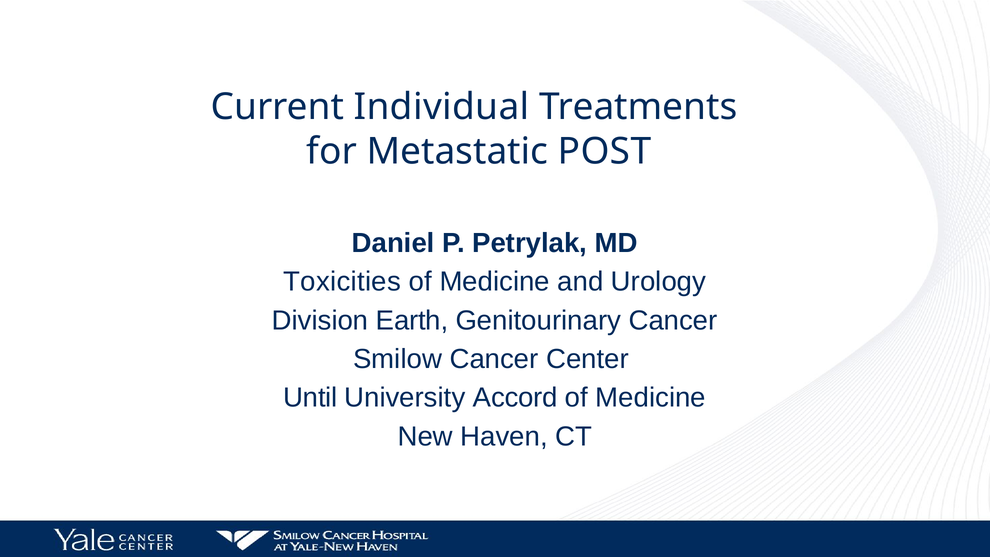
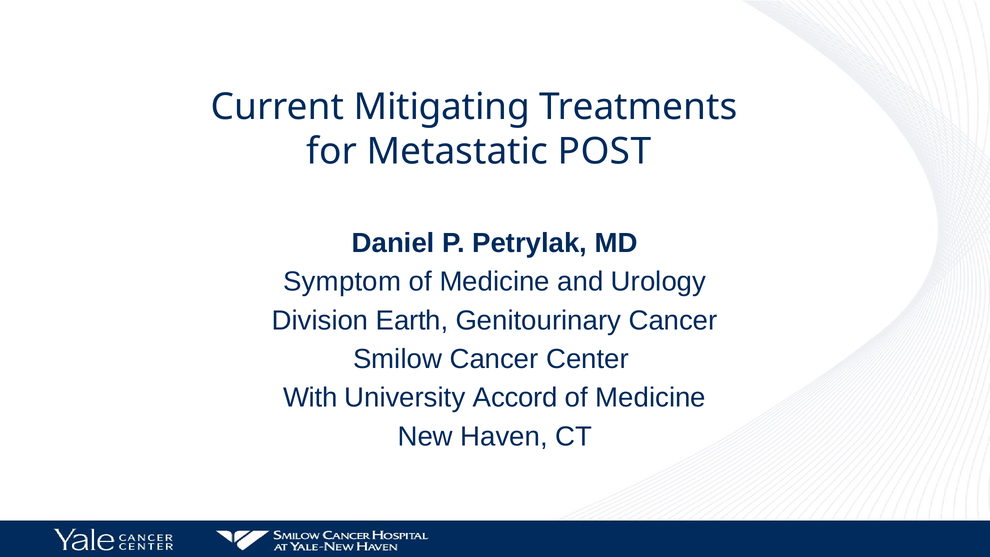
Individual: Individual -> Mitigating
Toxicities: Toxicities -> Symptom
Until: Until -> With
